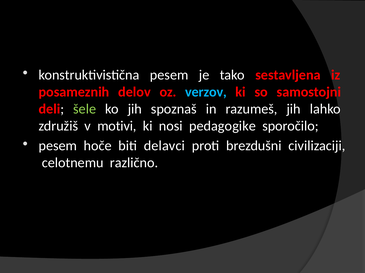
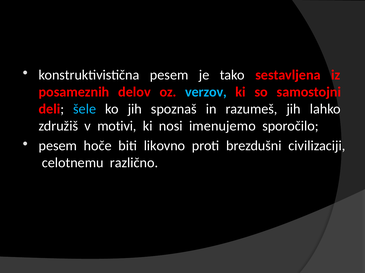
šele colour: light green -> light blue
pedagogike: pedagogike -> imenujemo
delavci: delavci -> likovno
